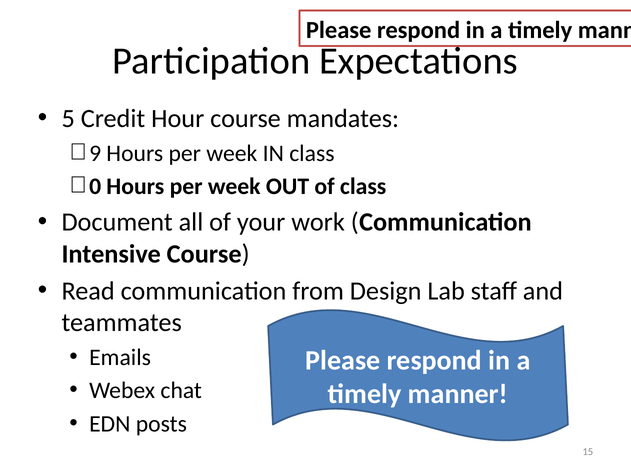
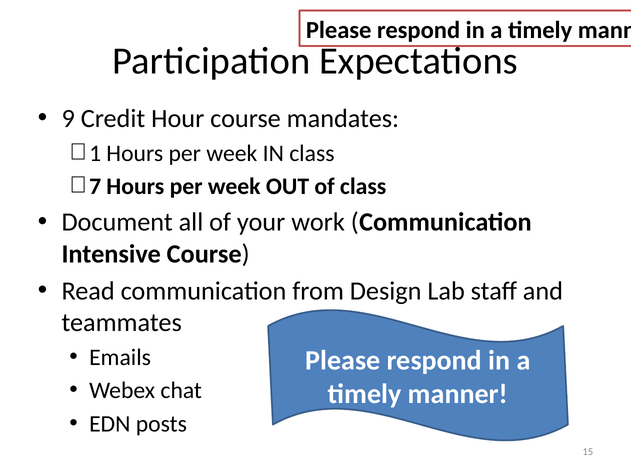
5: 5 -> 9
9: 9 -> 1
0: 0 -> 7
